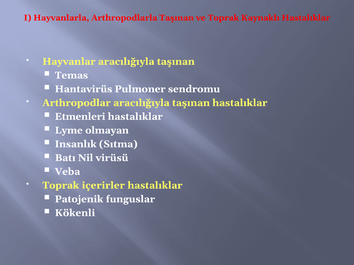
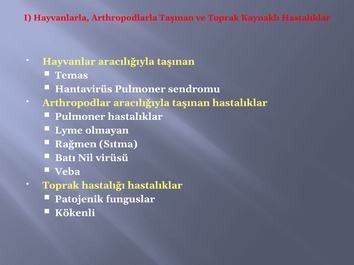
Etmenleri at (80, 117): Etmenleri -> Pulmoner
Insanlık: Insanlık -> Rağmen
içerirler: içerirler -> hastalığı
